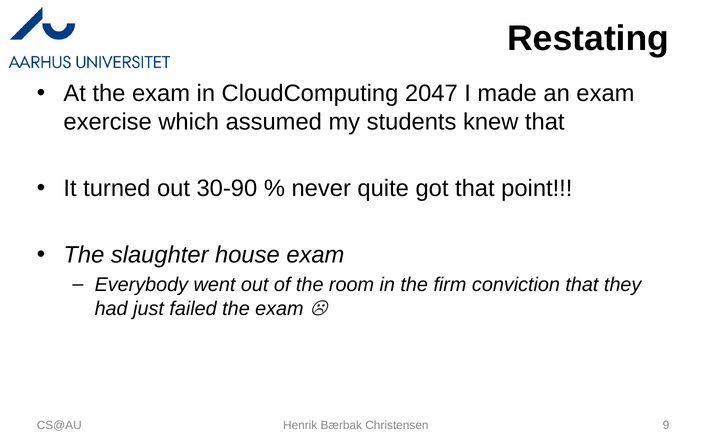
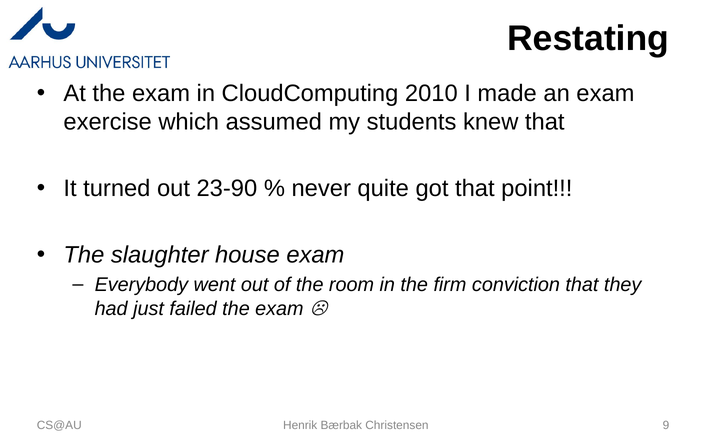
2047: 2047 -> 2010
30-90: 30-90 -> 23-90
